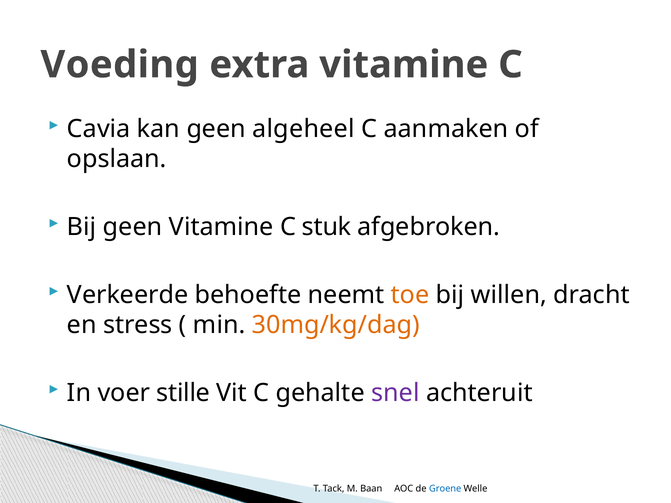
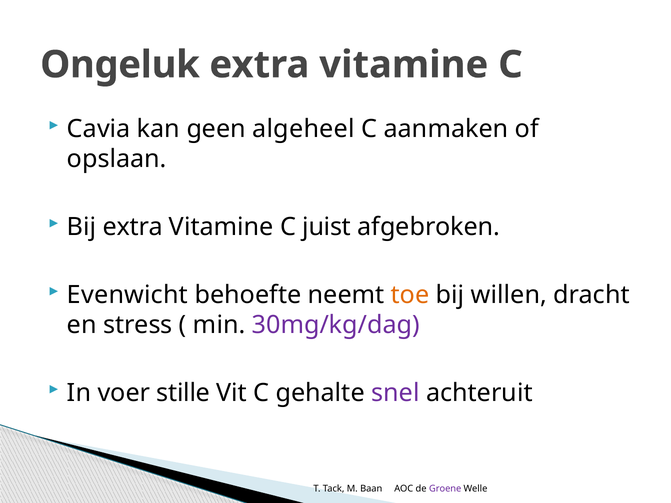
Voeding: Voeding -> Ongeluk
Bij geen: geen -> extra
stuk: stuk -> juist
Verkeerde: Verkeerde -> Evenwicht
30mg/kg/dag colour: orange -> purple
Groene colour: blue -> purple
